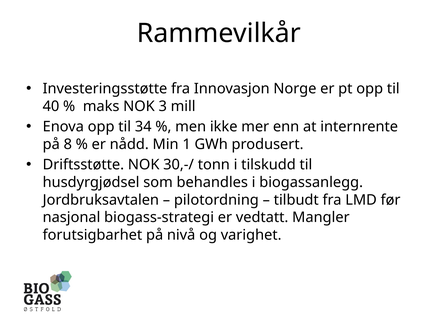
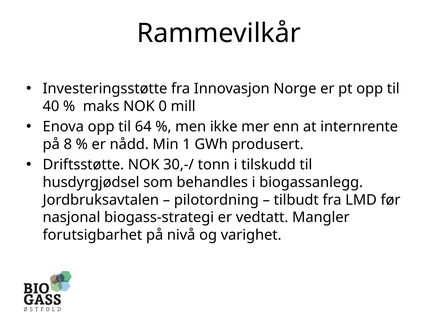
3: 3 -> 0
34: 34 -> 64
